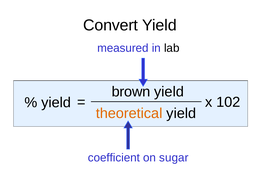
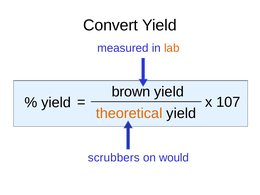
lab colour: black -> orange
102: 102 -> 107
coefficient: coefficient -> scrubbers
sugar: sugar -> would
